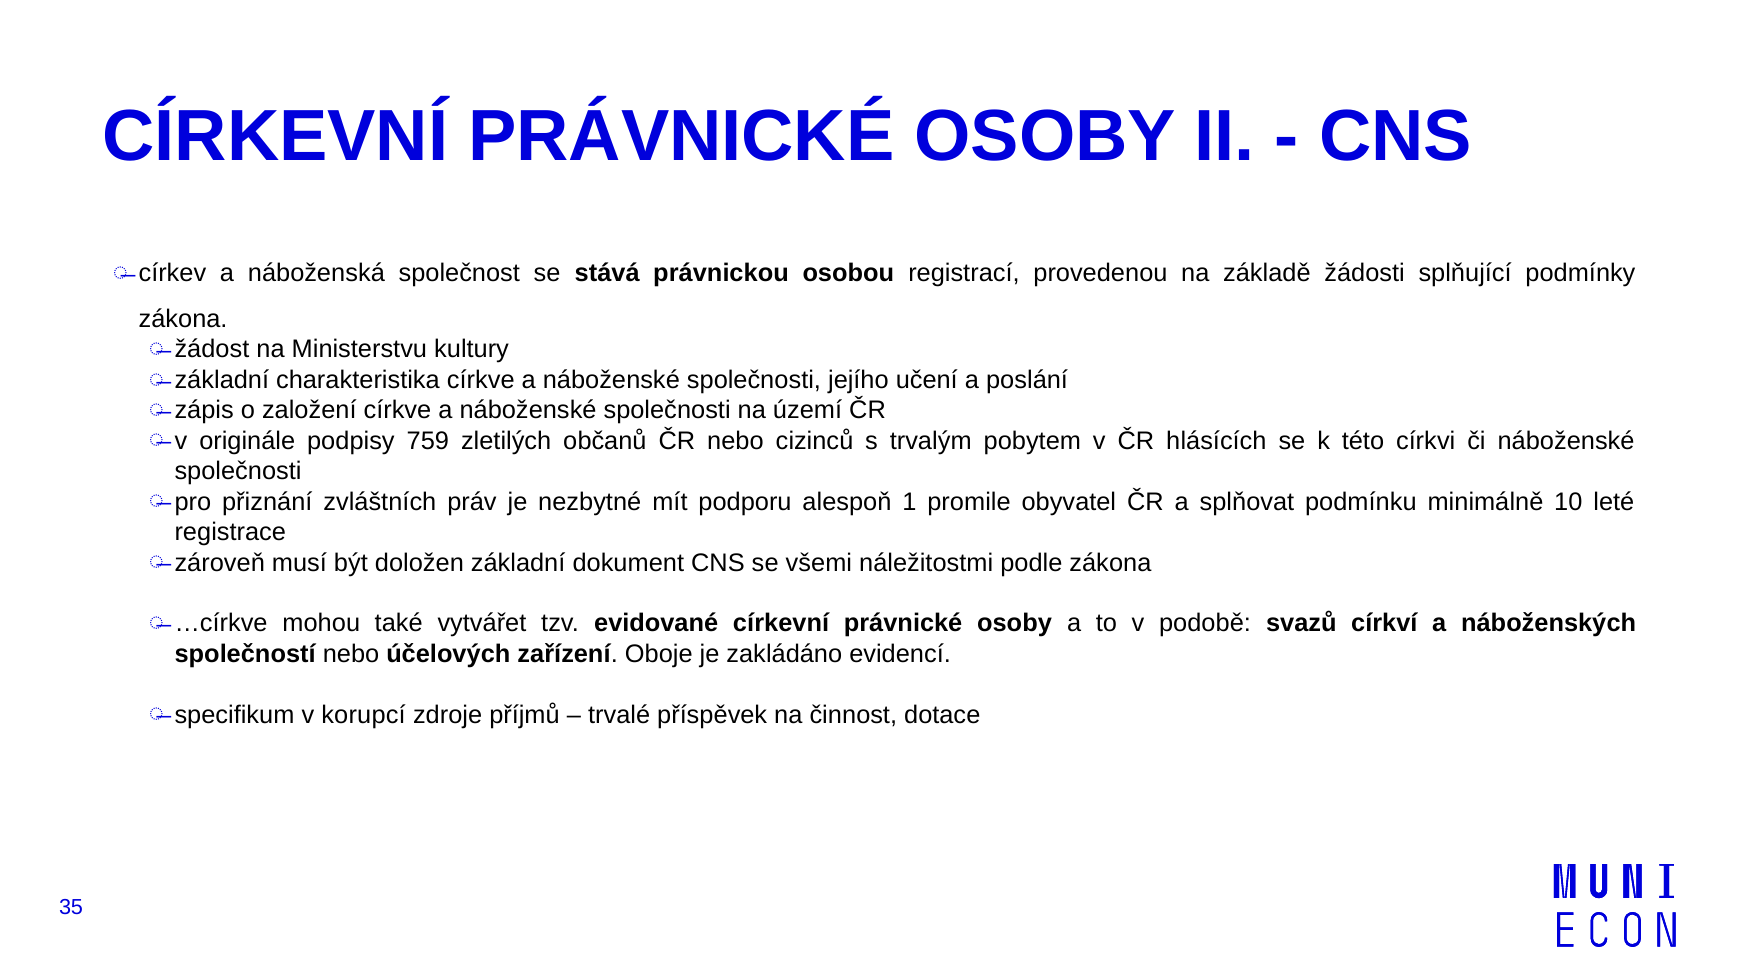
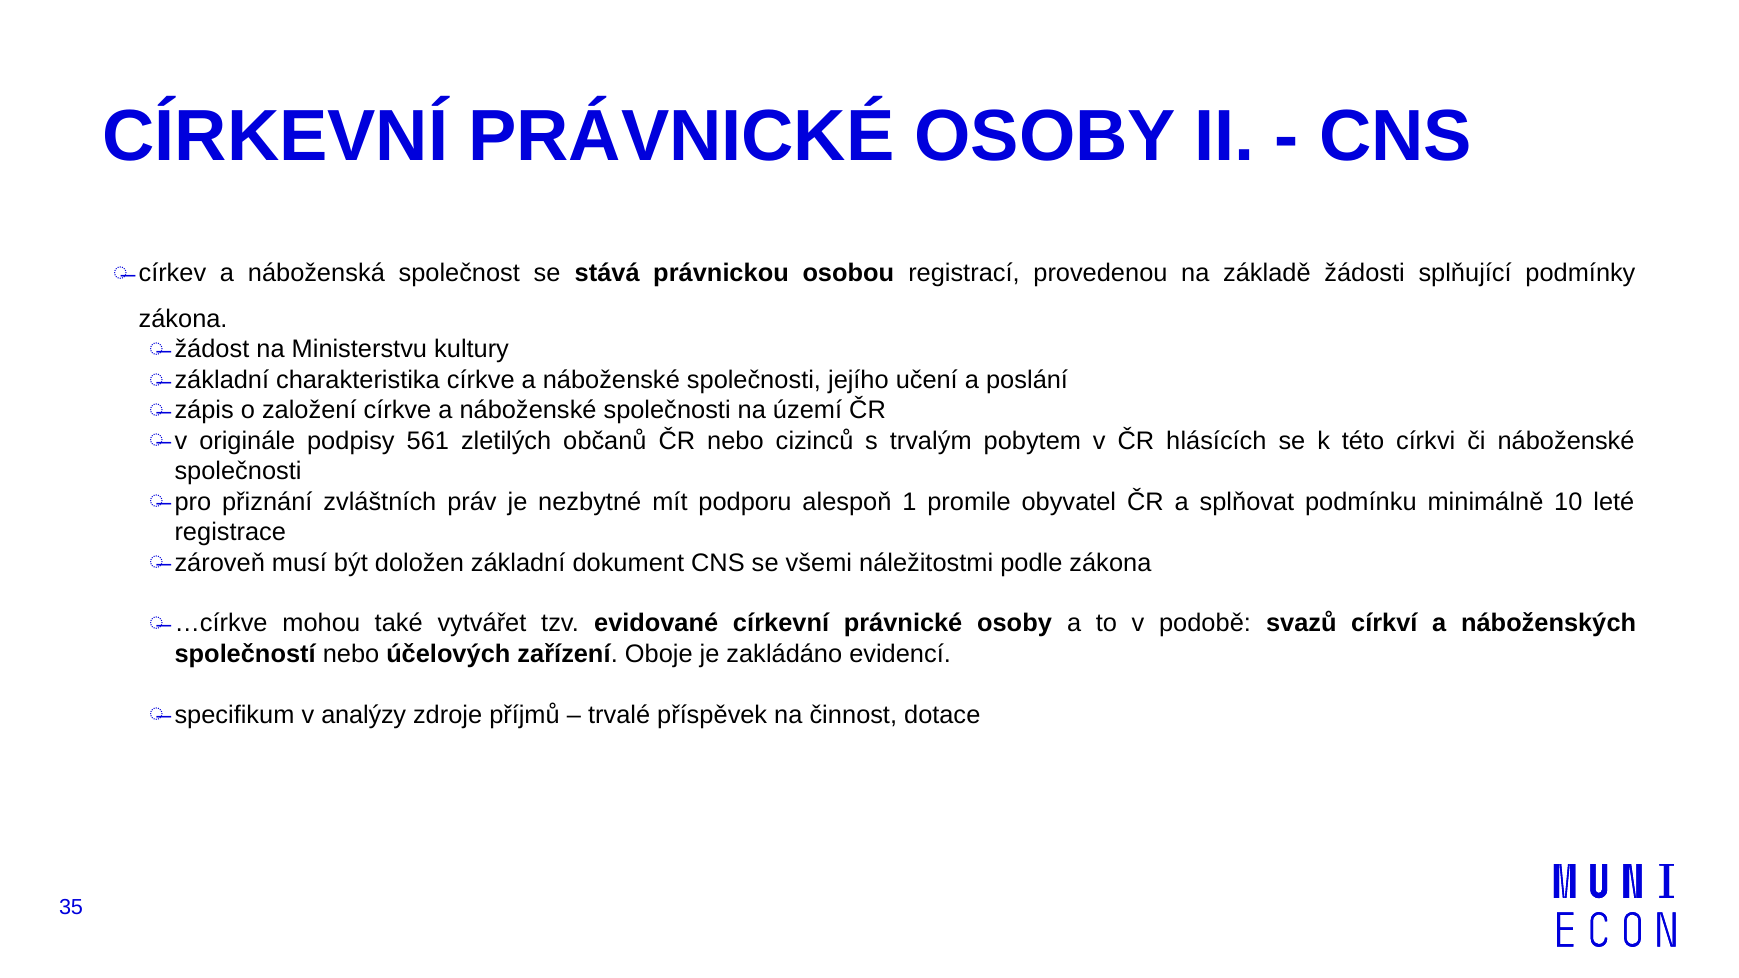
759: 759 -> 561
korupcí: korupcí -> analýzy
